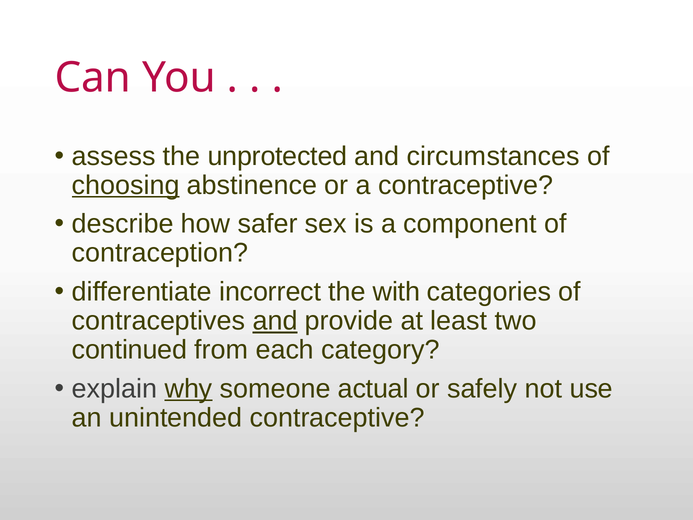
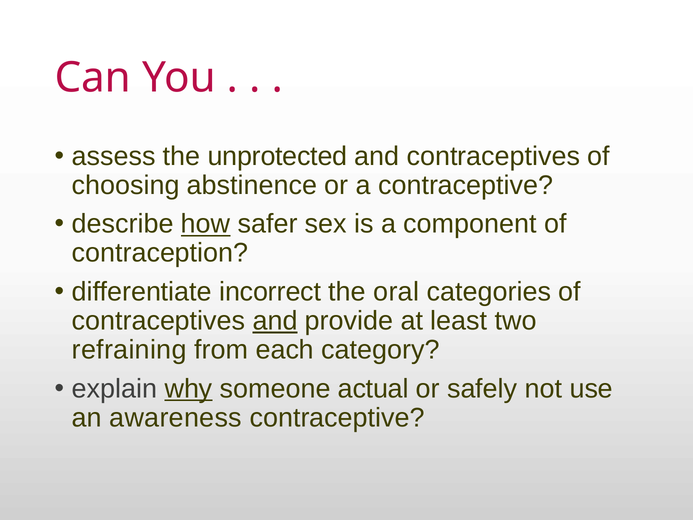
and circumstances: circumstances -> contraceptives
choosing underline: present -> none
how underline: none -> present
with: with -> oral
continued: continued -> refraining
unintended: unintended -> awareness
